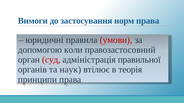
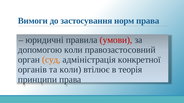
суд colour: red -> orange
правильної: правильної -> конкретної
та наук: наук -> коли
